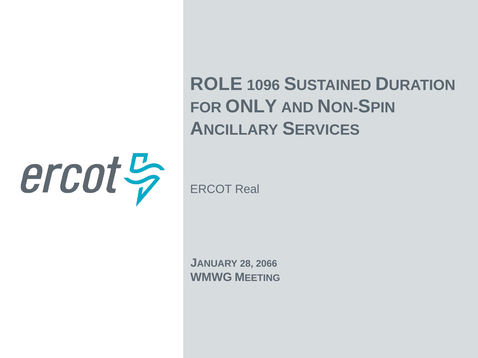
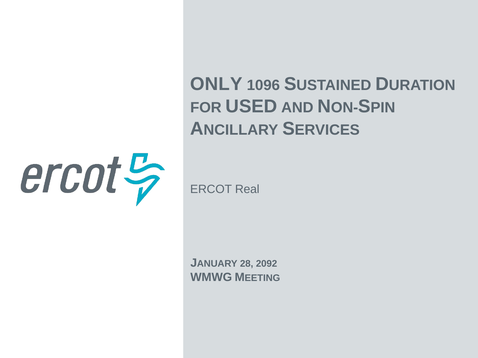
ROLE: ROLE -> ONLY
ONLY: ONLY -> USED
2066: 2066 -> 2092
